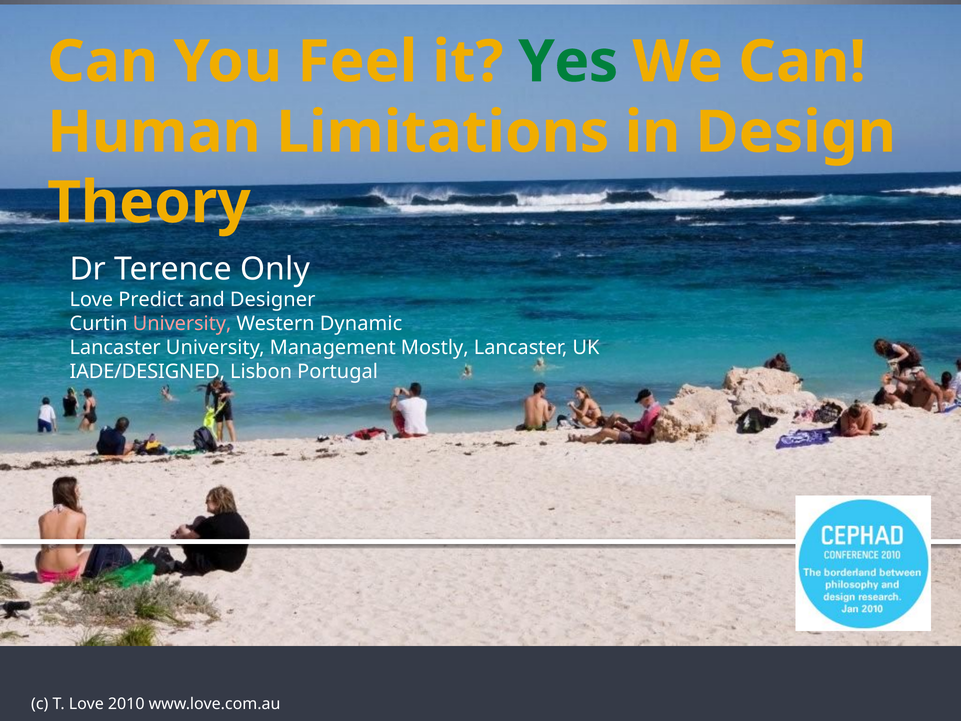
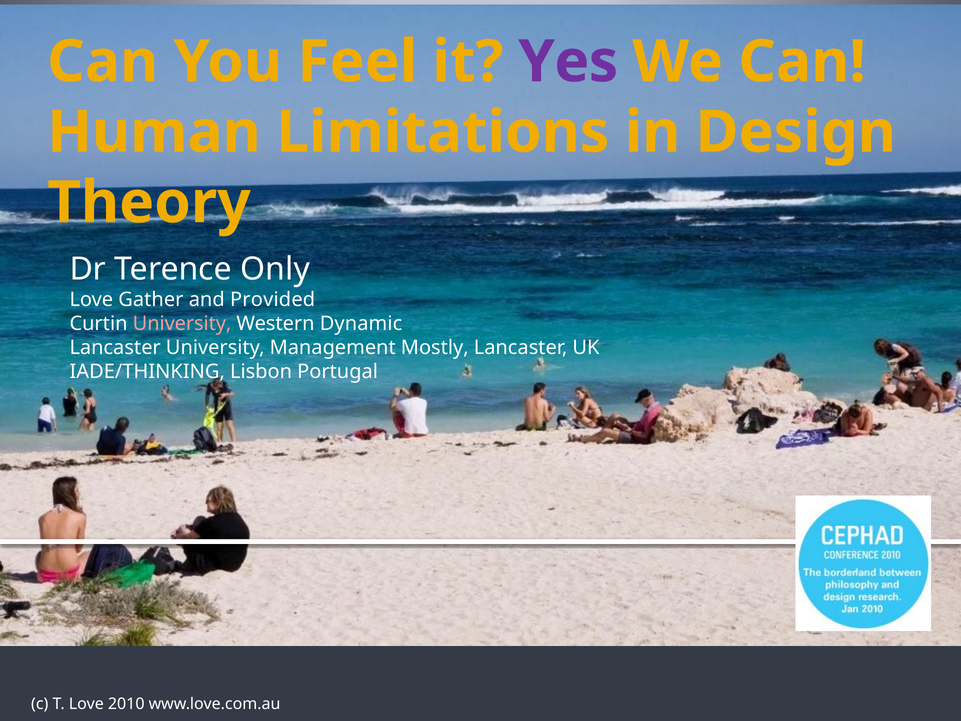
Yes colour: green -> purple
Predict: Predict -> Gather
Designer: Designer -> Provided
IADE/DESIGNED: IADE/DESIGNED -> IADE/THINKING
